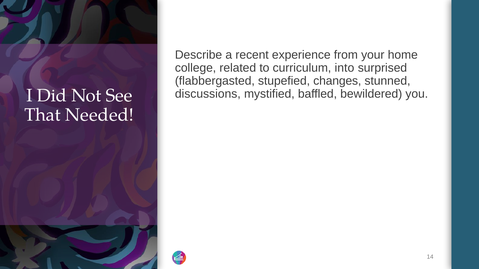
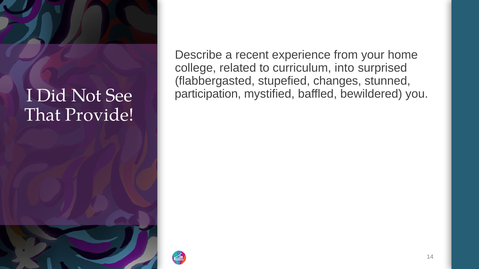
discussions: discussions -> participation
Needed: Needed -> Provide
